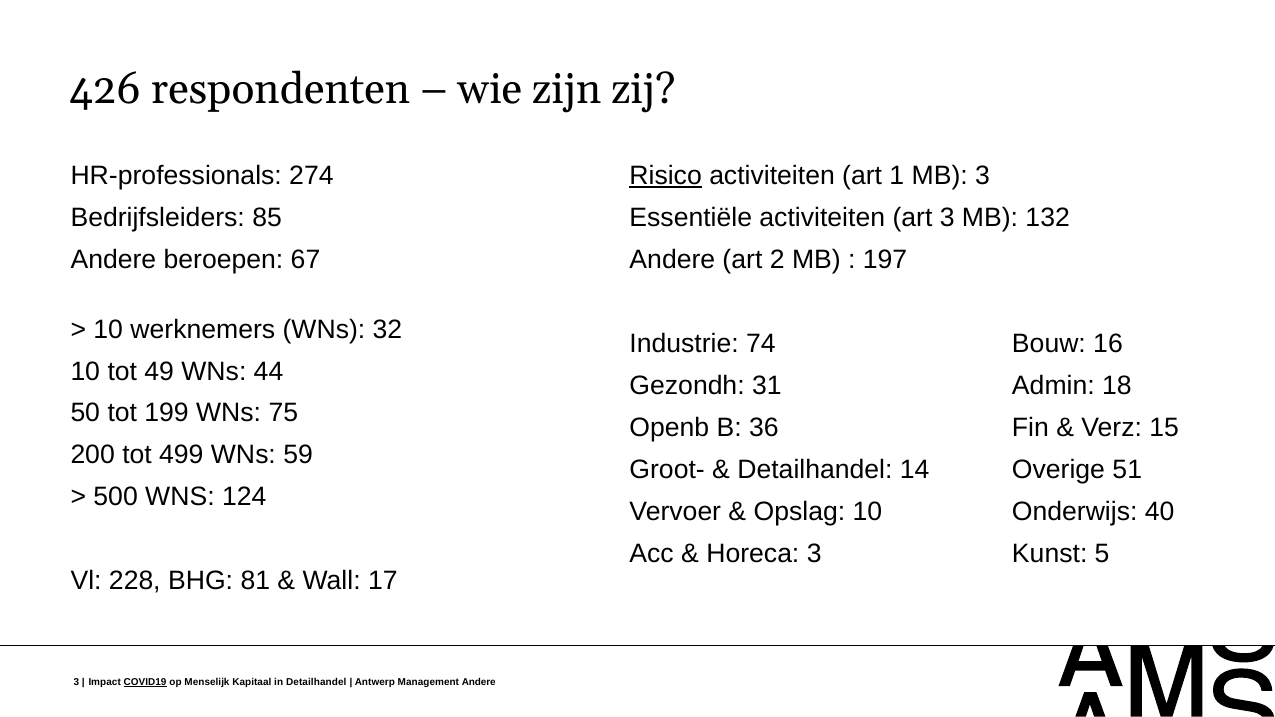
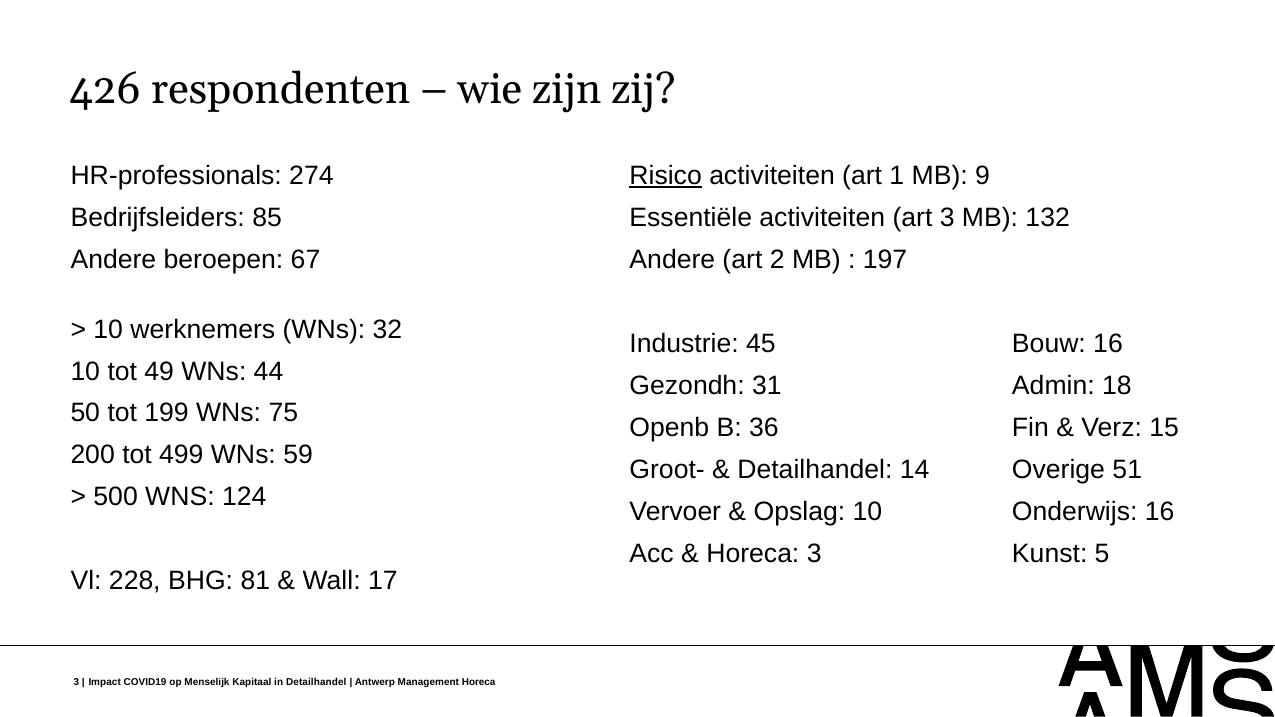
MB 3: 3 -> 9
74: 74 -> 45
Onderwijs 40: 40 -> 16
COVID19 underline: present -> none
Management Andere: Andere -> Horeca
